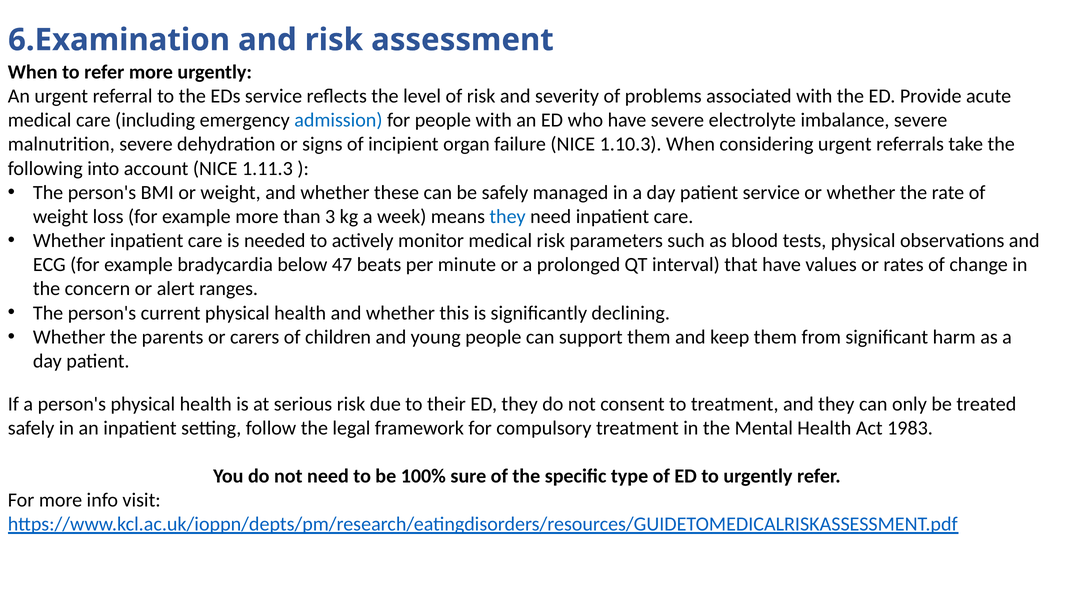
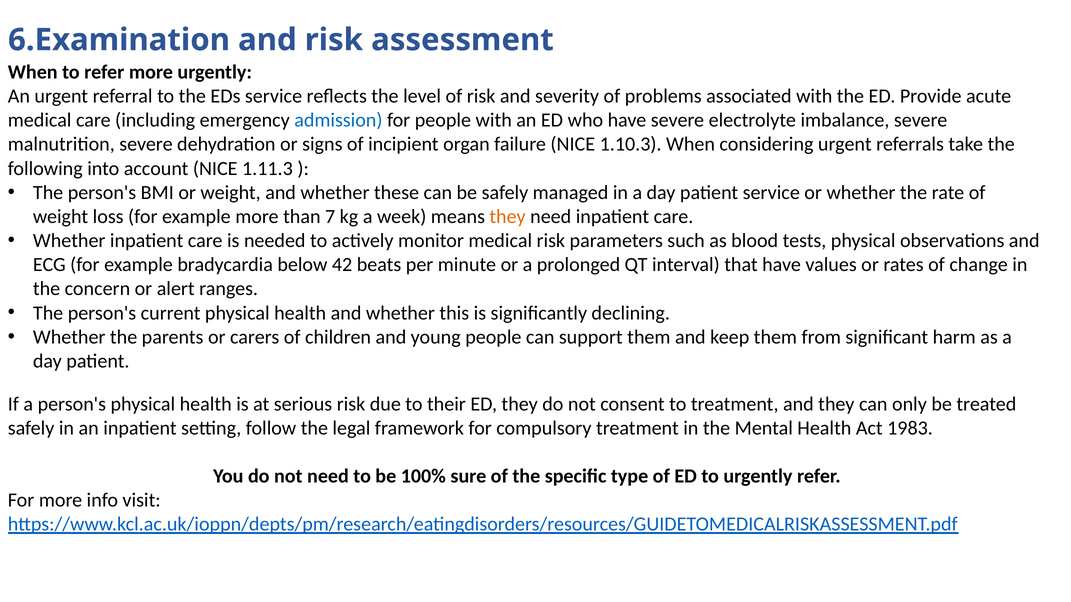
3: 3 -> 7
they at (508, 217) colour: blue -> orange
47: 47 -> 42
